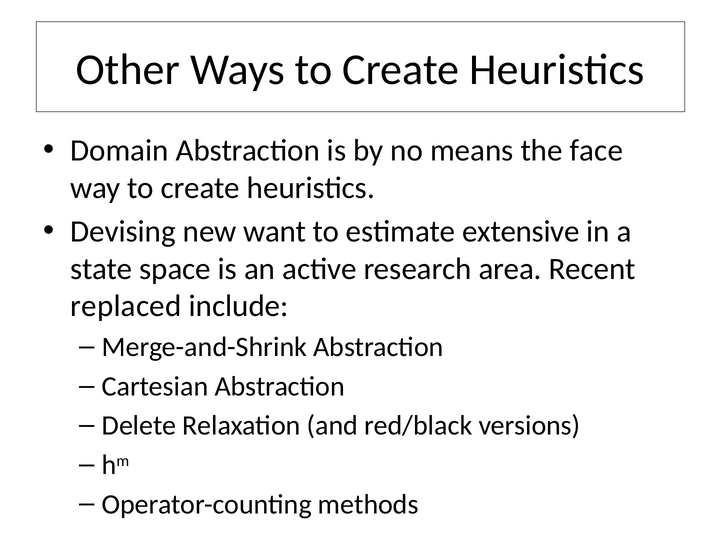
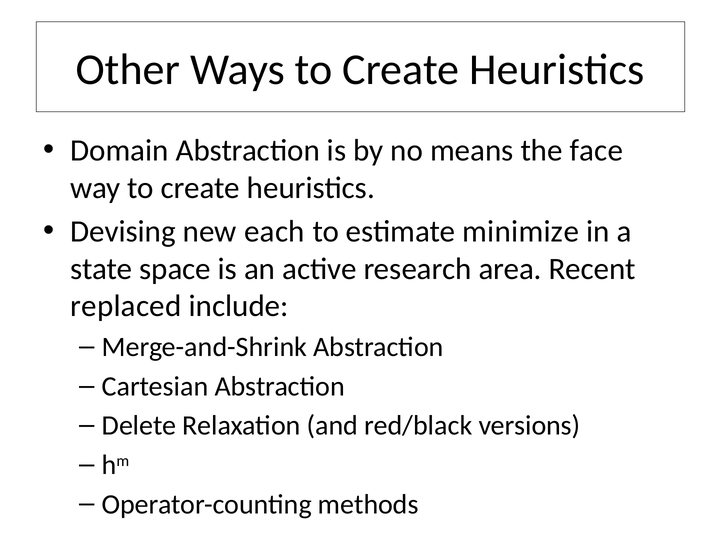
want: want -> each
extensive: extensive -> minimize
